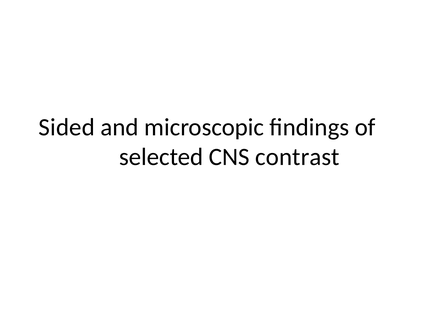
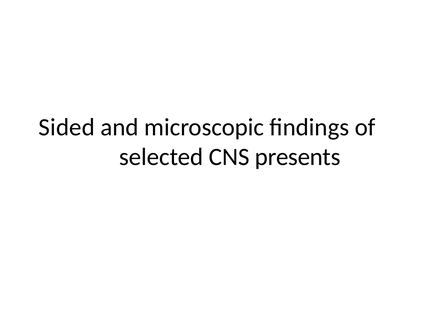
contrast: contrast -> presents
